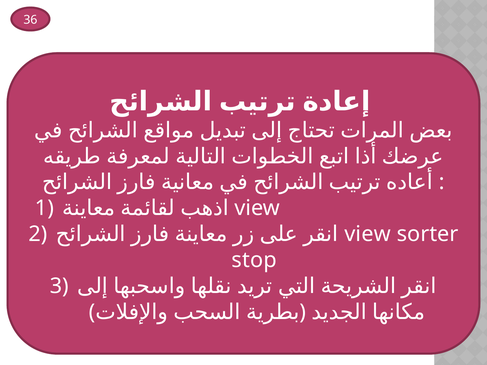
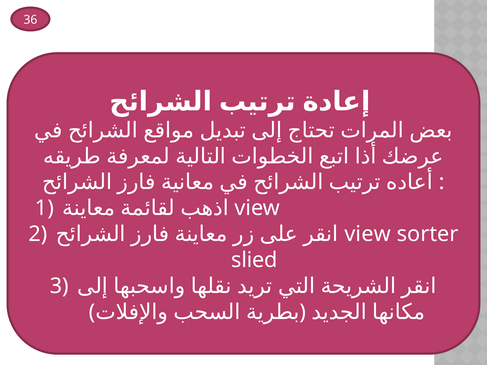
stop: stop -> slied
